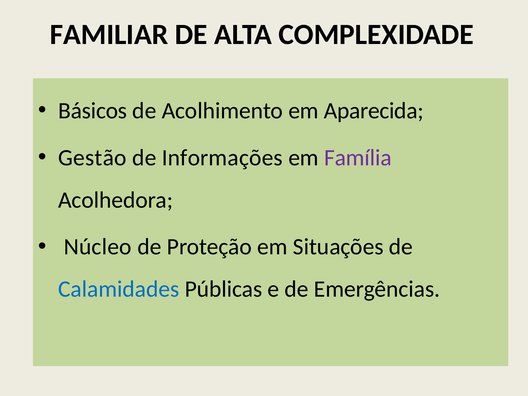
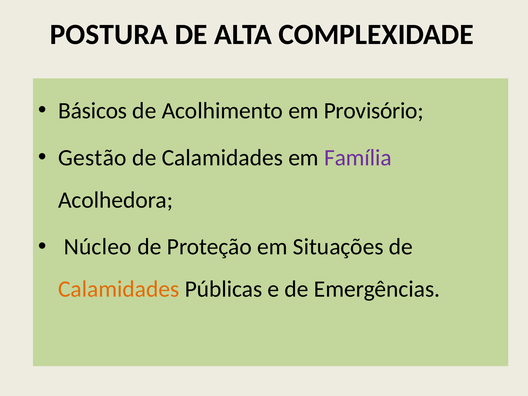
FAMILIAR: FAMILIAR -> POSTURA
Aparecida: Aparecida -> Provisório
Informações at (222, 158): Informações -> Calamidades
Calamidades at (119, 289) colour: blue -> orange
